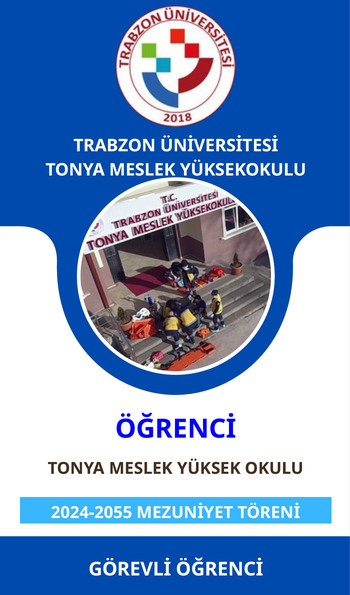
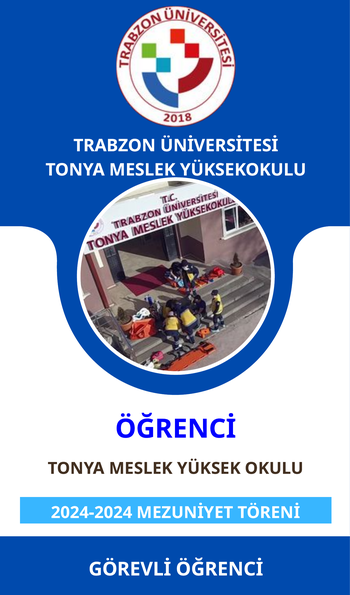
2024-2055: 2024-2055 -> 2024-2024
